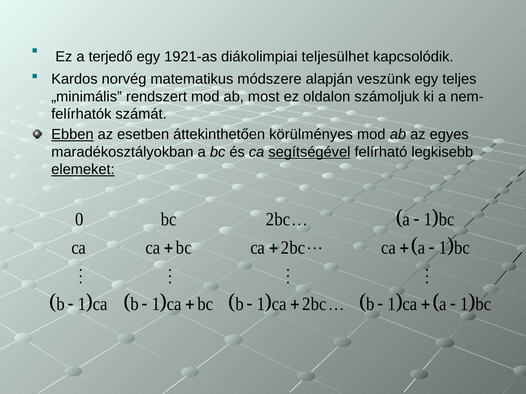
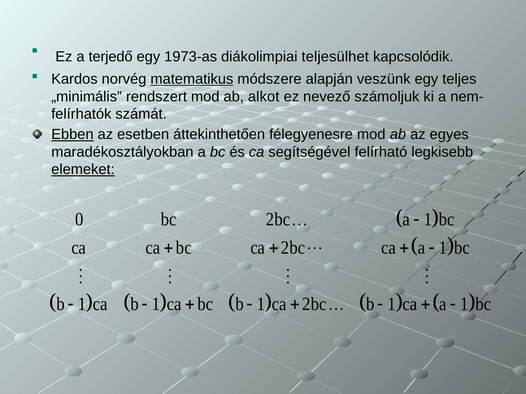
1921-as: 1921-as -> 1973-as
matematikus underline: none -> present
most: most -> alkot
oldalon: oldalon -> nevező
körülményes: körülményes -> félegyenesre
segítségével underline: present -> none
